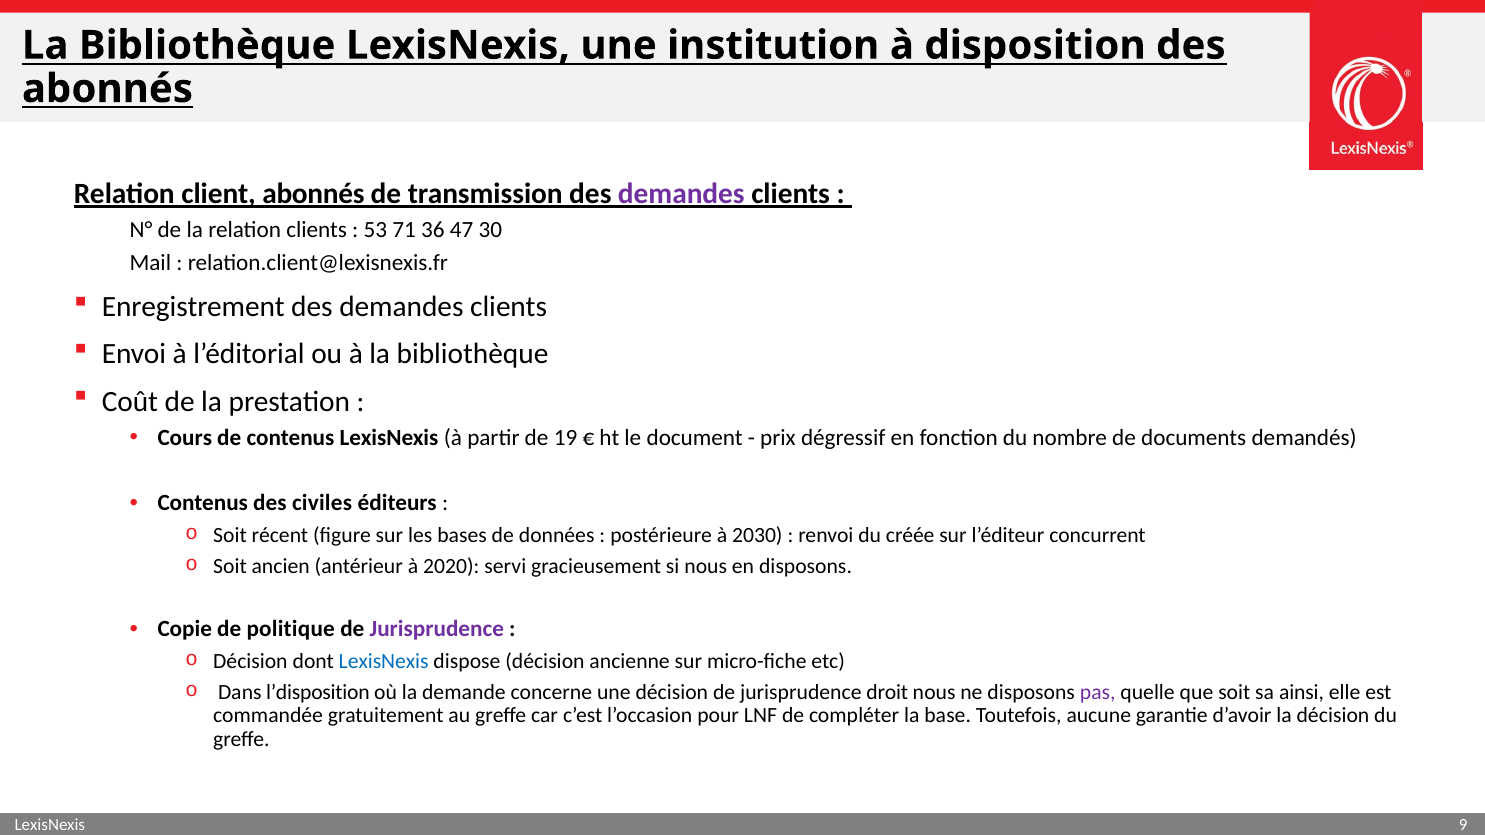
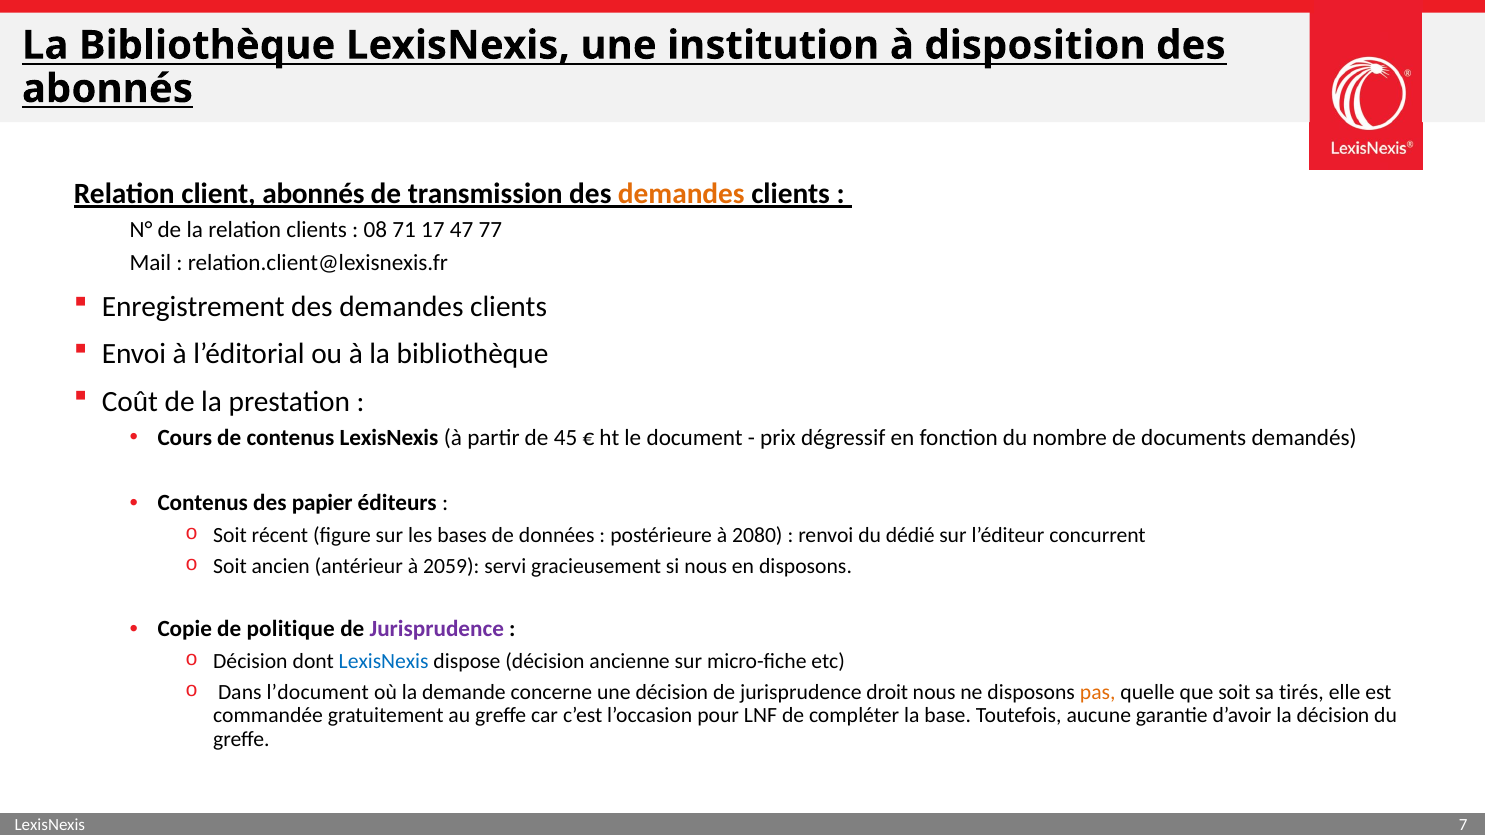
demandes at (681, 194) colour: purple -> orange
53: 53 -> 08
36: 36 -> 17
30: 30 -> 77
19: 19 -> 45
civiles: civiles -> papier
2030: 2030 -> 2080
créée: créée -> dédié
2020: 2020 -> 2059
l’disposition: l’disposition -> l’document
pas colour: purple -> orange
ainsi: ainsi -> tirés
9: 9 -> 7
